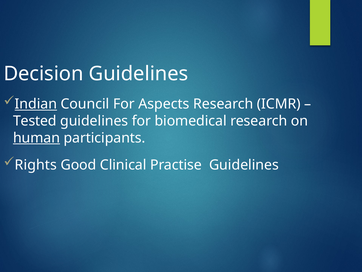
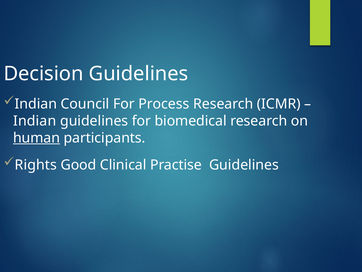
Indian at (36, 104) underline: present -> none
Aspects: Aspects -> Process
Tested at (35, 121): Tested -> Indian
